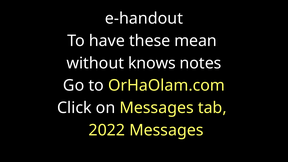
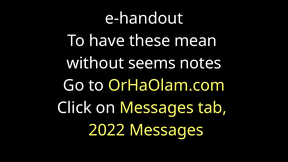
knows: knows -> seems
